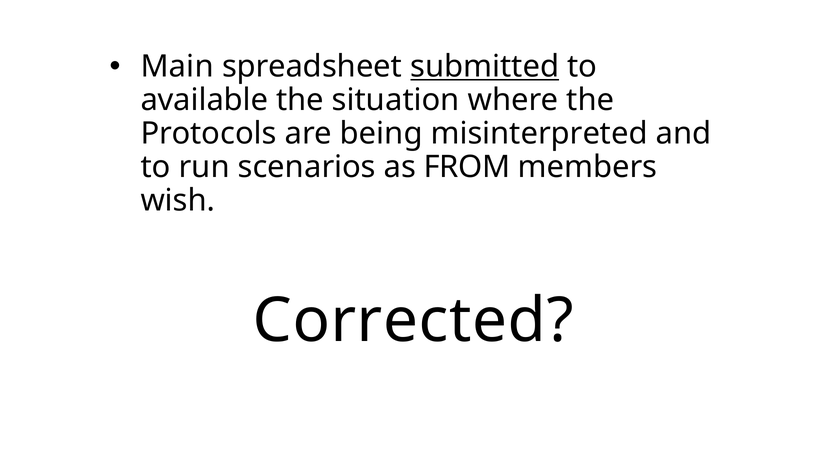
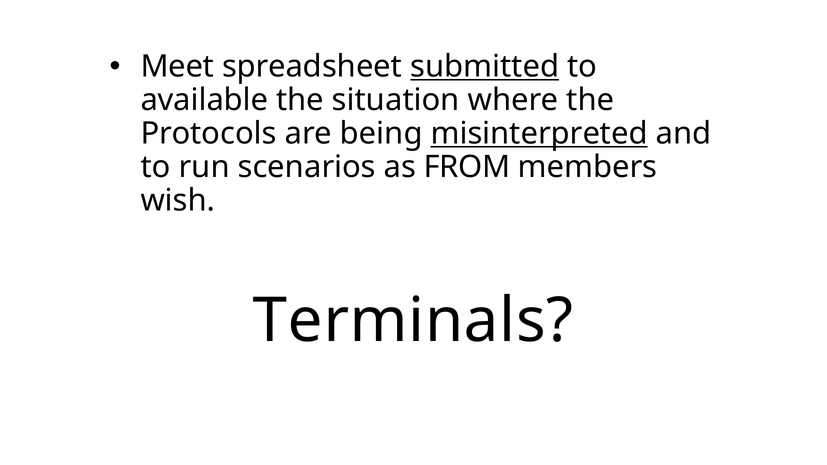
Main: Main -> Meet
misinterpreted underline: none -> present
Corrected: Corrected -> Terminals
